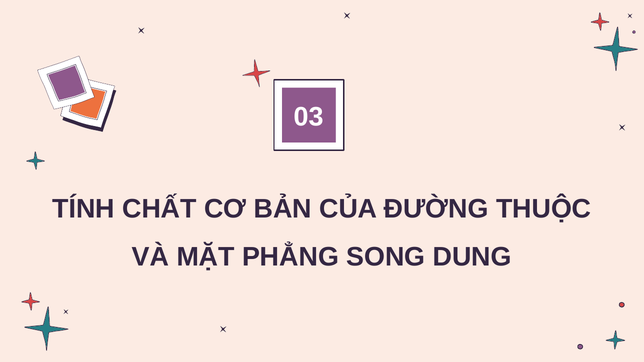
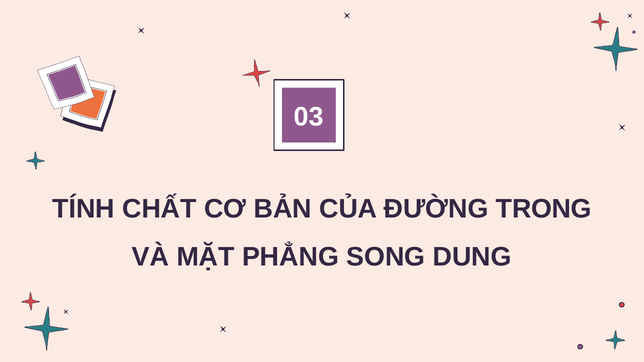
THUỘC: THUỘC -> TRONG
